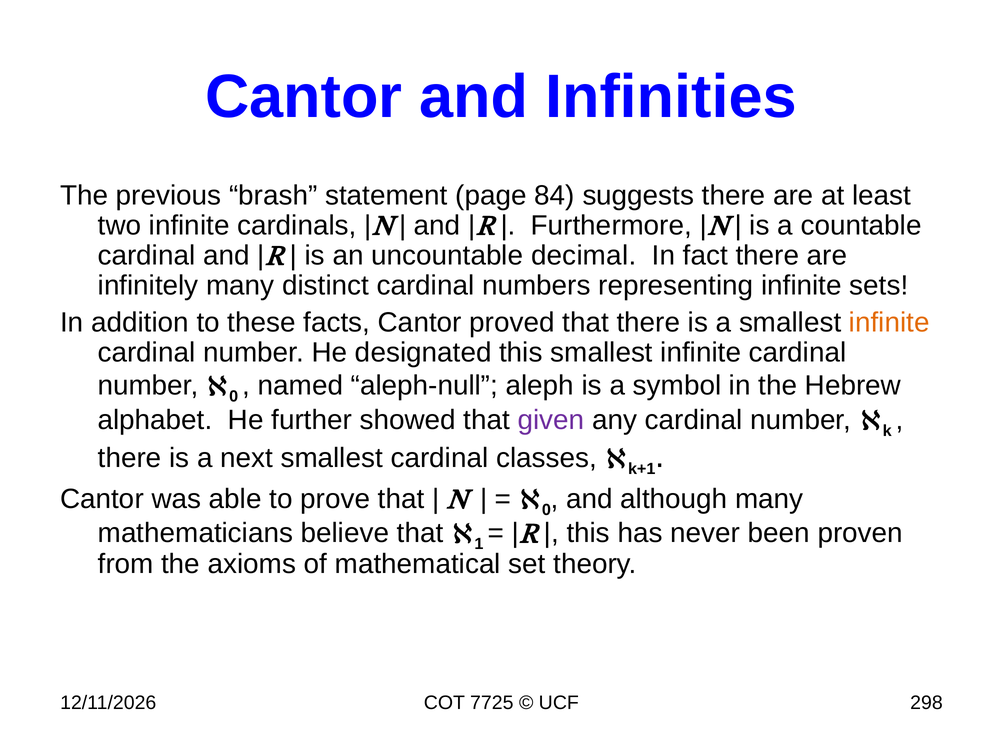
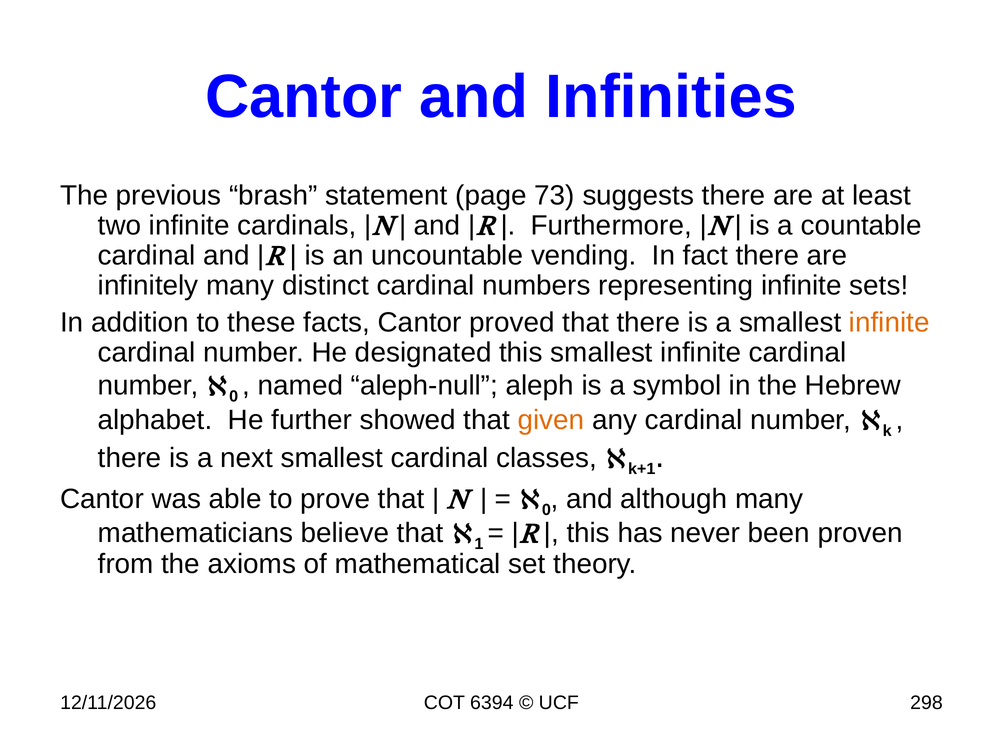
84: 84 -> 73
decimal: decimal -> vending
given colour: purple -> orange
7725: 7725 -> 6394
